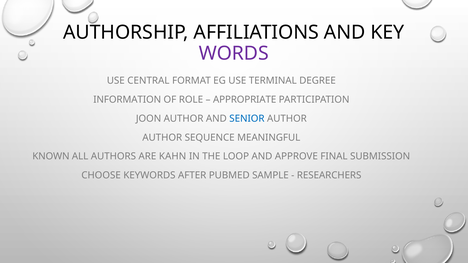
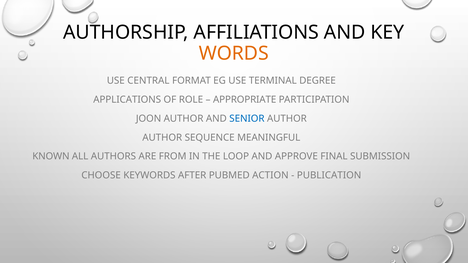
WORDS colour: purple -> orange
INFORMATION: INFORMATION -> APPLICATIONS
KAHN: KAHN -> FROM
SAMPLE: SAMPLE -> ACTION
RESEARCHERS: RESEARCHERS -> PUBLICATION
